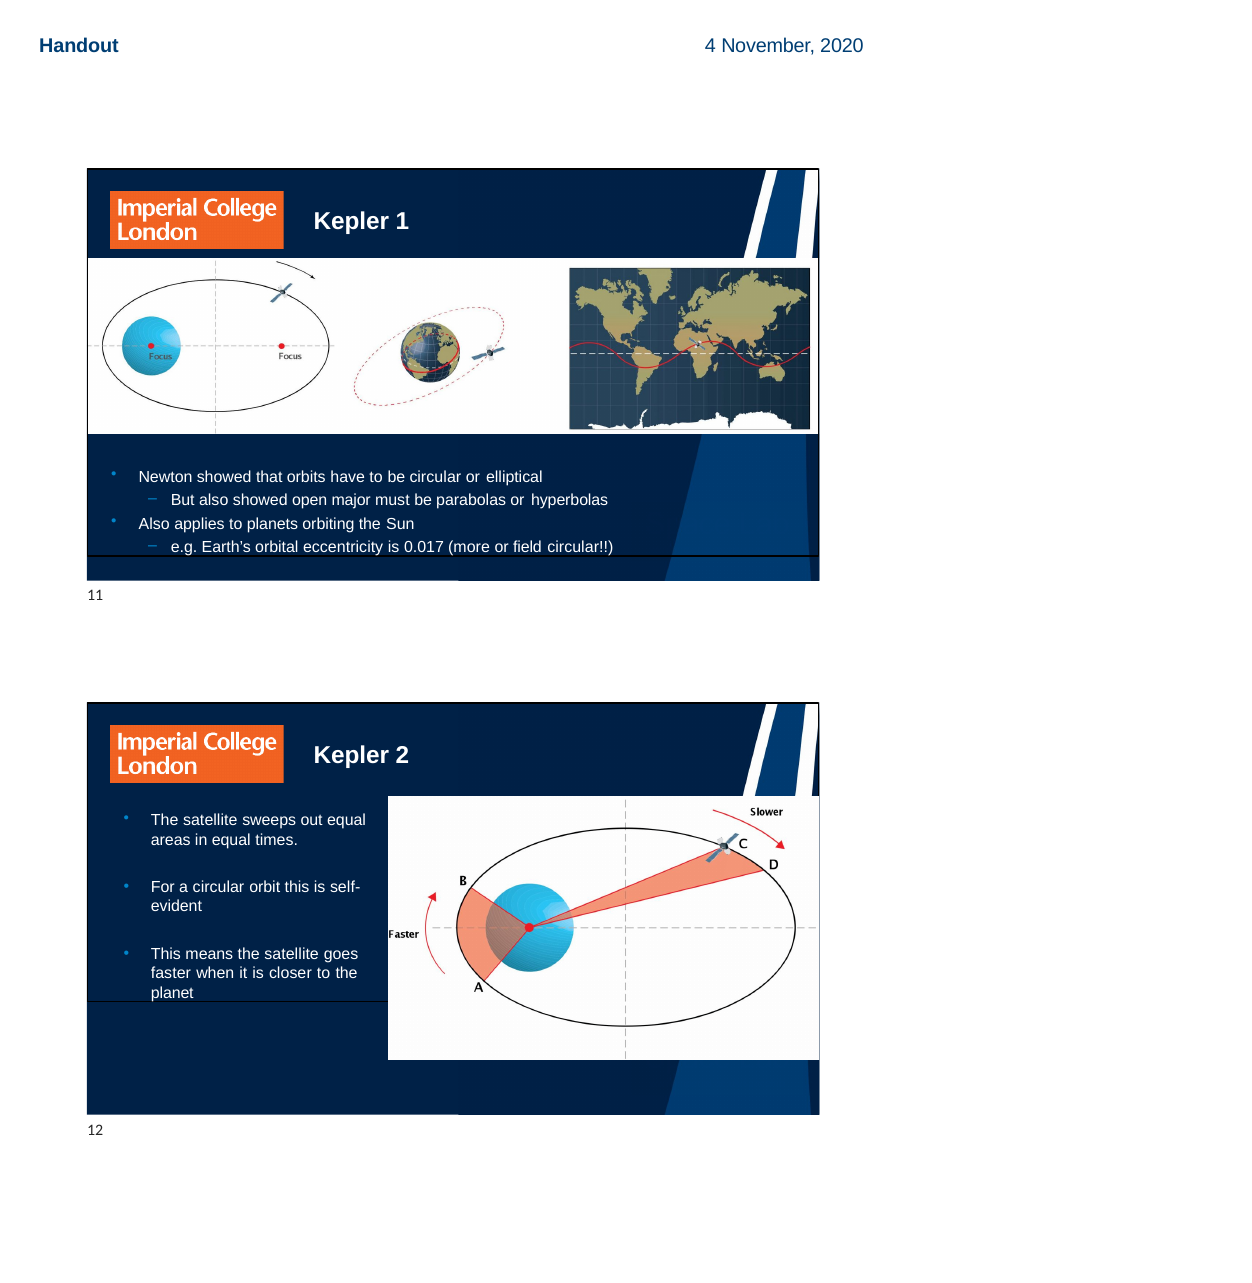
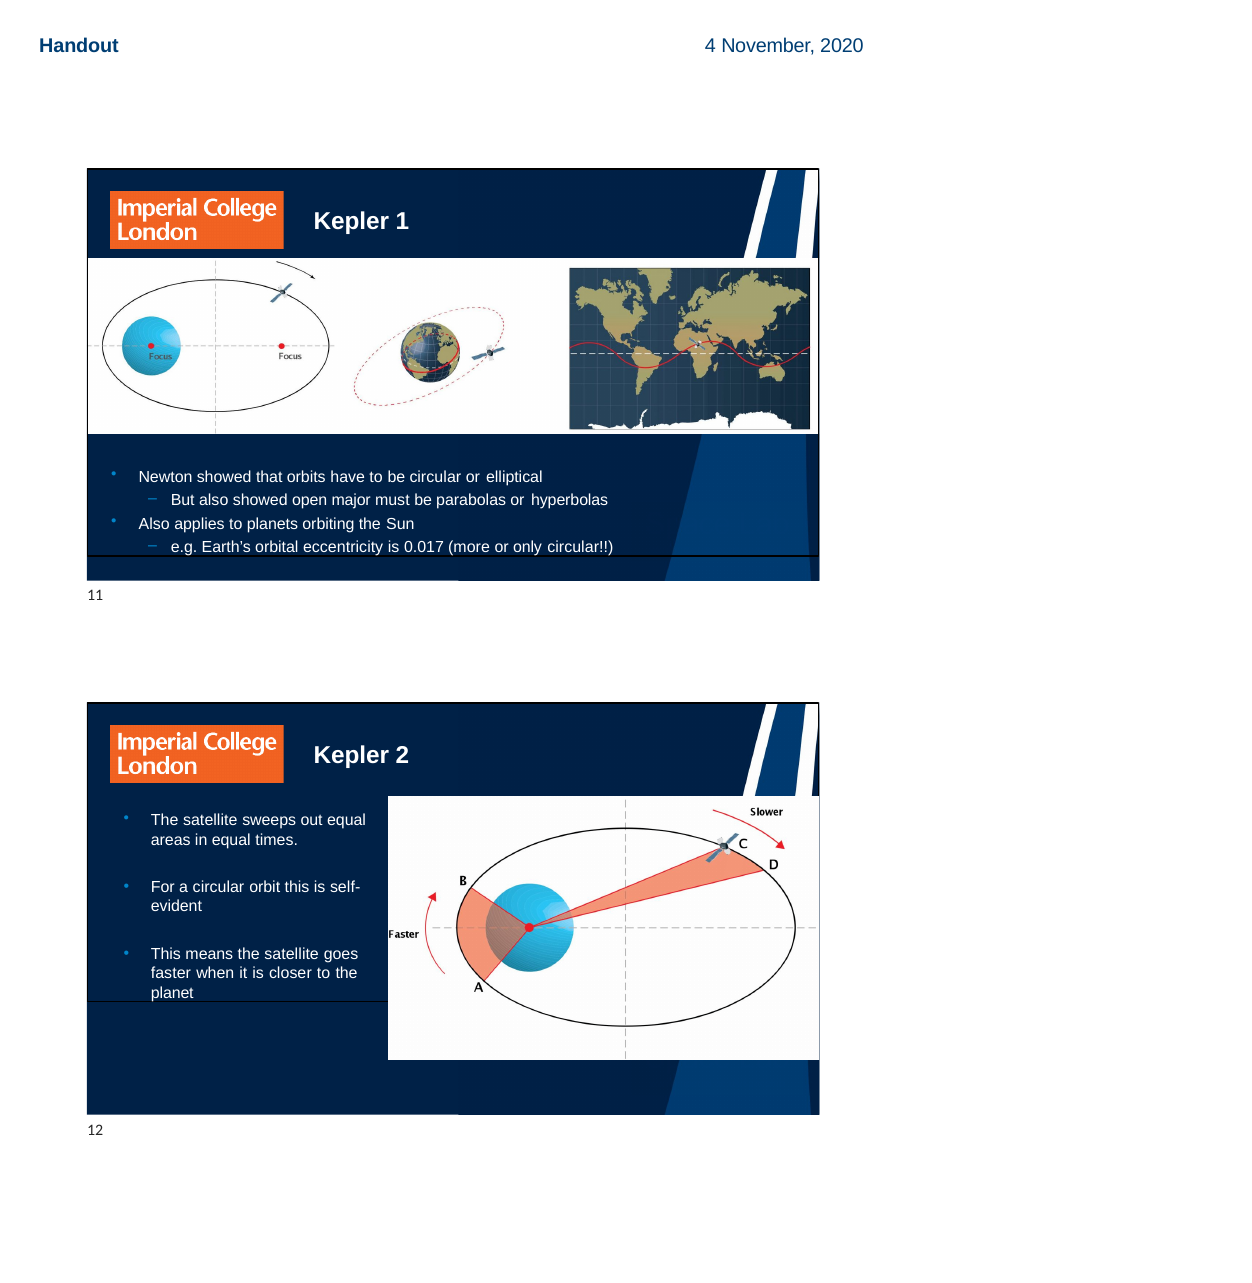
field: field -> only
